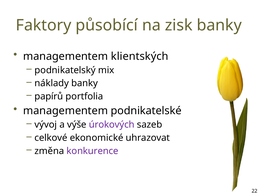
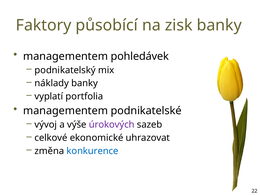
klientských: klientských -> pohledávek
papírů: papírů -> vyplatí
konkurence colour: purple -> blue
